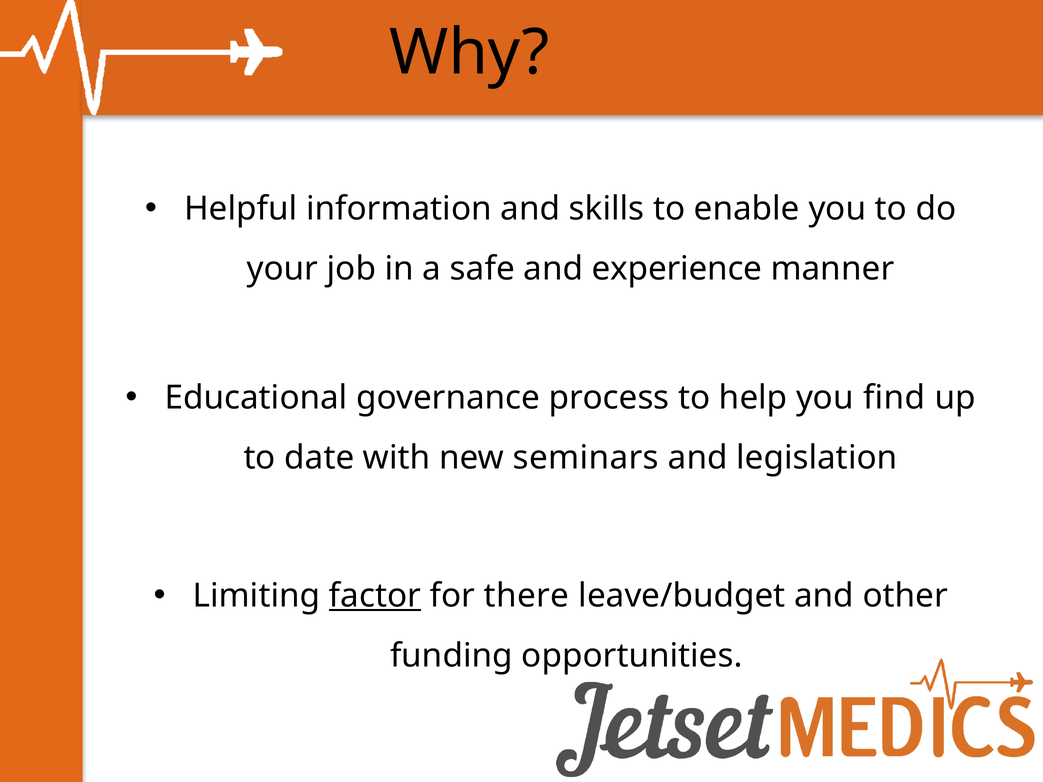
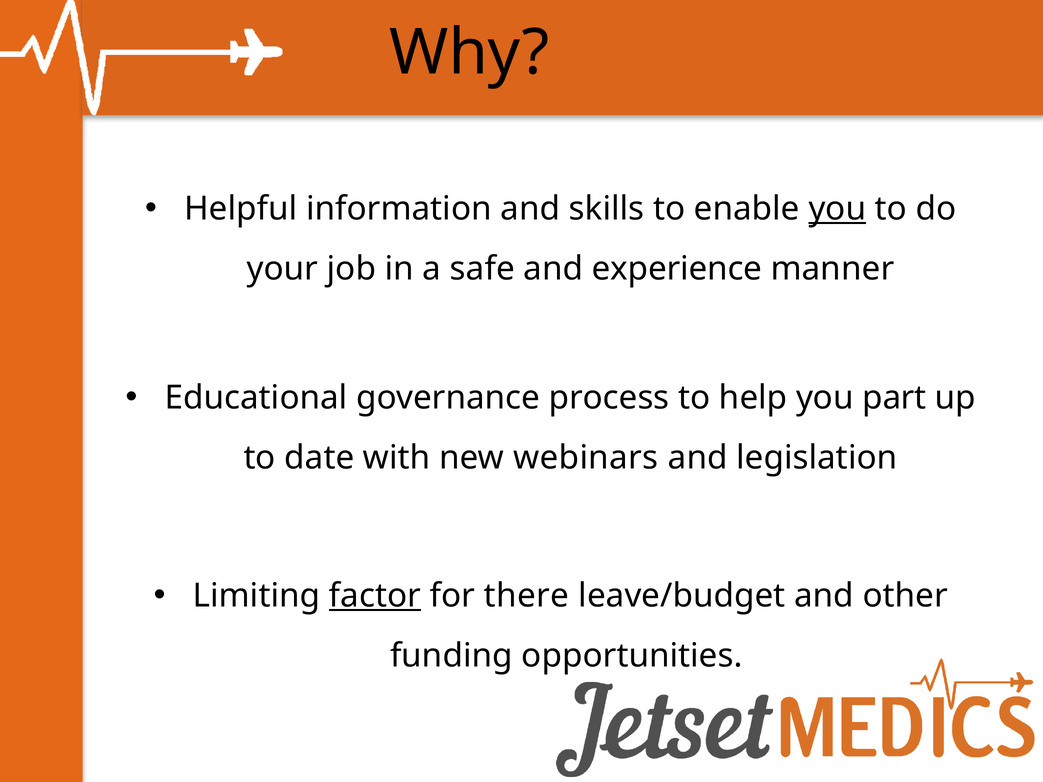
you at (837, 209) underline: none -> present
find: find -> part
seminars: seminars -> webinars
